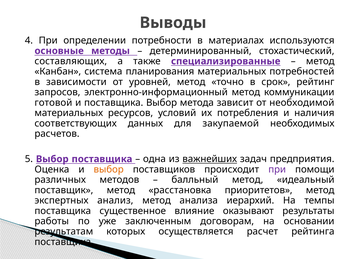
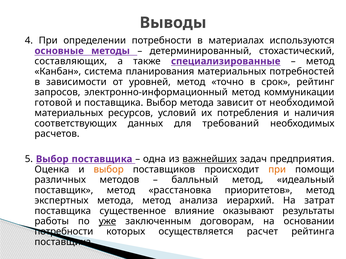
закупаемой: закупаемой -> требований
при at (277, 170) colour: purple -> orange
экспертных анализ: анализ -> метода
темпы: темпы -> затрат
уже underline: none -> present
результатам at (64, 232): результатам -> потребности
